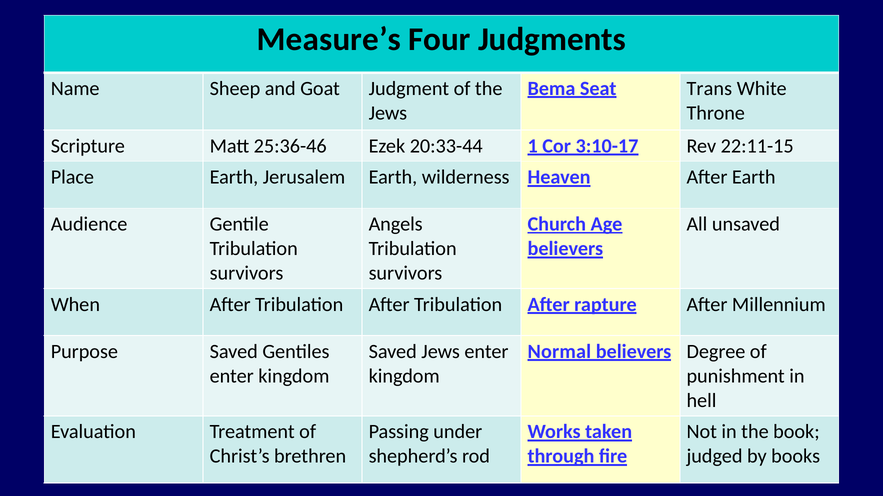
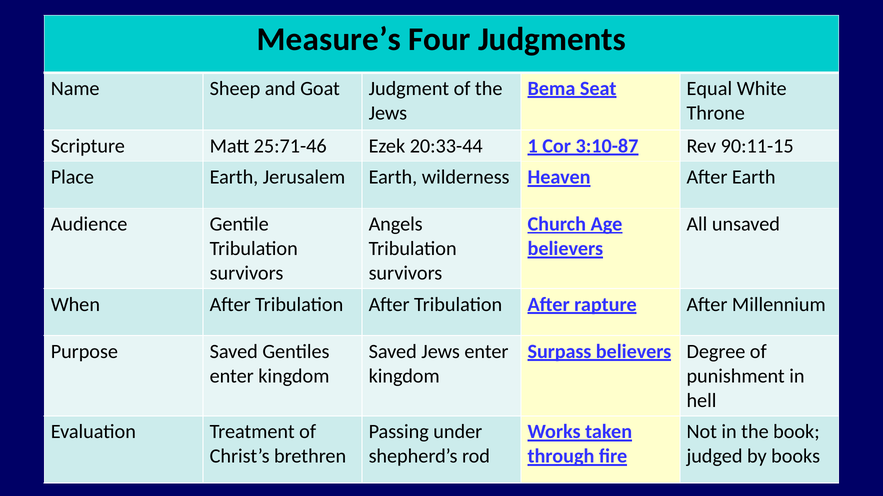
Trans: Trans -> Equal
25:36-46: 25:36-46 -> 25:71-46
3:10-17: 3:10-17 -> 3:10-87
22:11-15: 22:11-15 -> 90:11-15
Normal: Normal -> Surpass
